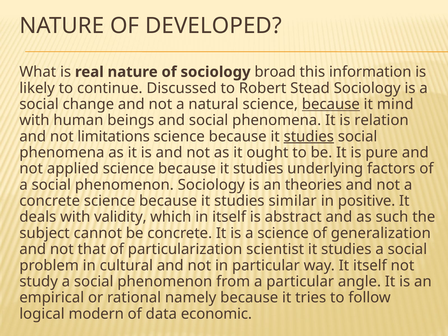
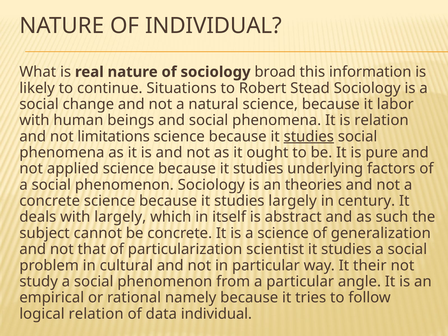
OF DEVELOPED: DEVELOPED -> INDIVIDUAL
Discussed: Discussed -> Situations
because at (331, 104) underline: present -> none
mind: mind -> labor
studies similar: similar -> largely
positive: positive -> century
with validity: validity -> largely
It itself: itself -> their
logical modern: modern -> relation
data economic: economic -> individual
